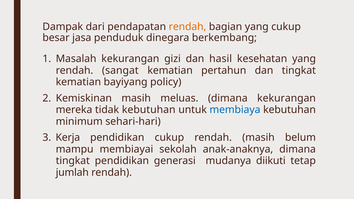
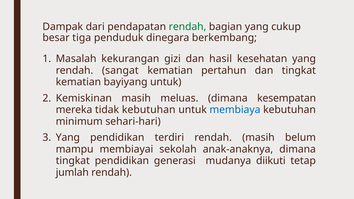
rendah at (188, 27) colour: orange -> green
jasa: jasa -> tiga
bayiyang policy: policy -> untuk
dimana kekurangan: kekurangan -> kesempatan
Kerja at (68, 138): Kerja -> Yang
pendidikan cukup: cukup -> terdiri
